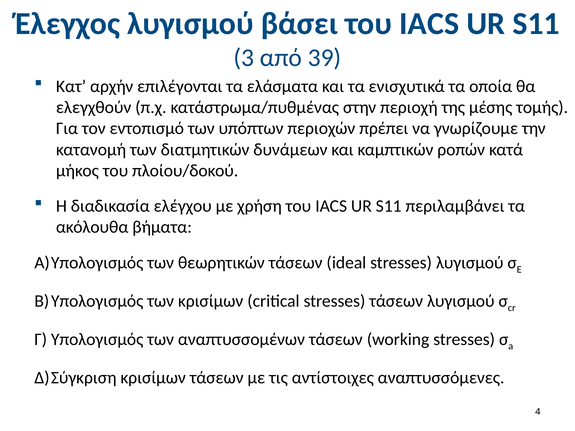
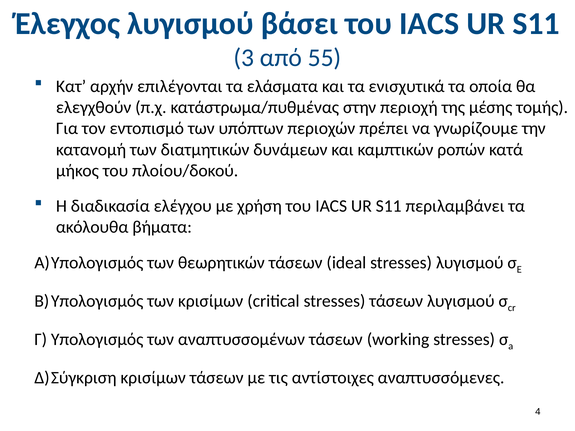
39: 39 -> 55
